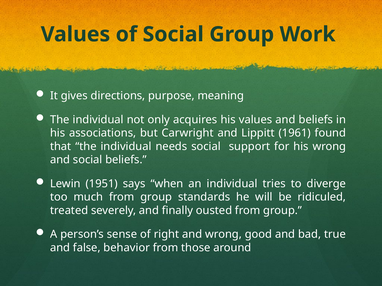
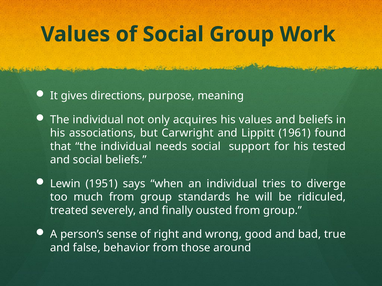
his wrong: wrong -> tested
